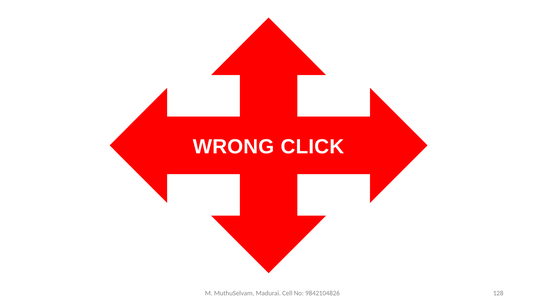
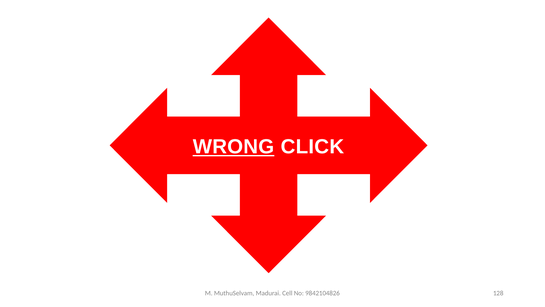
WRONG underline: none -> present
